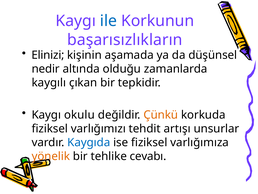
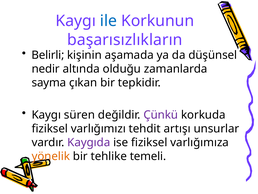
Elinizi: Elinizi -> Belirli
kaygılı: kaygılı -> sayma
okulu: okulu -> süren
Çünkü colour: orange -> purple
Kaygıda colour: blue -> purple
cevabı: cevabı -> temeli
